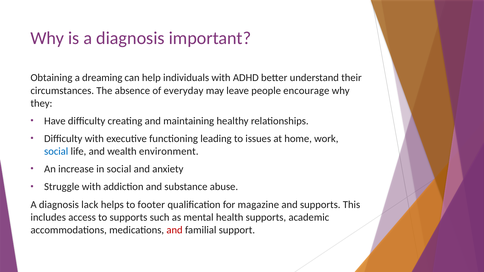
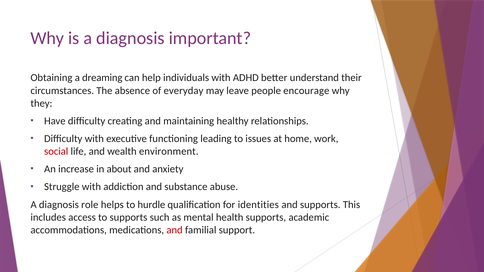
social at (56, 152) colour: blue -> red
in social: social -> about
lack: lack -> role
footer: footer -> hurdle
magazine: magazine -> identities
